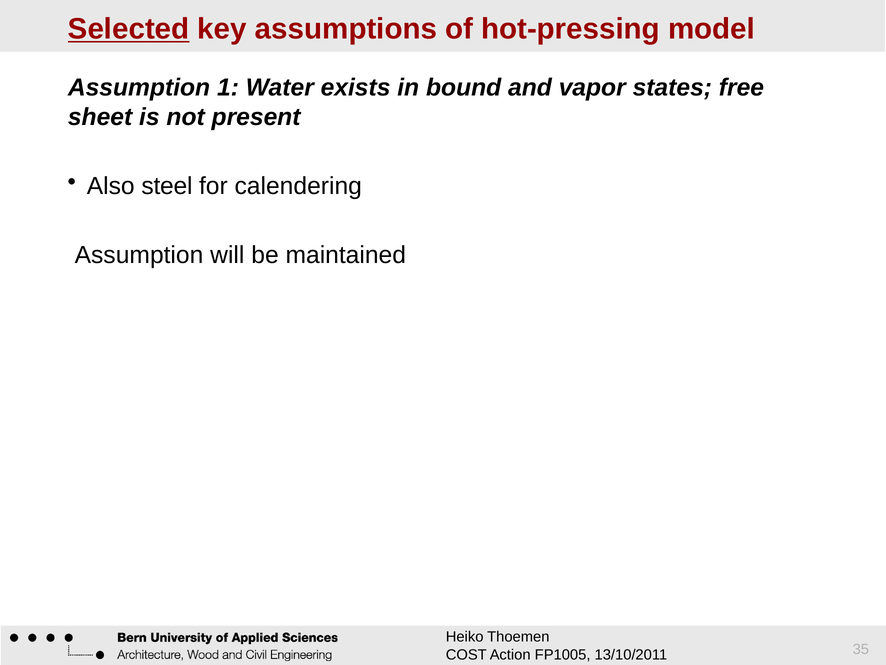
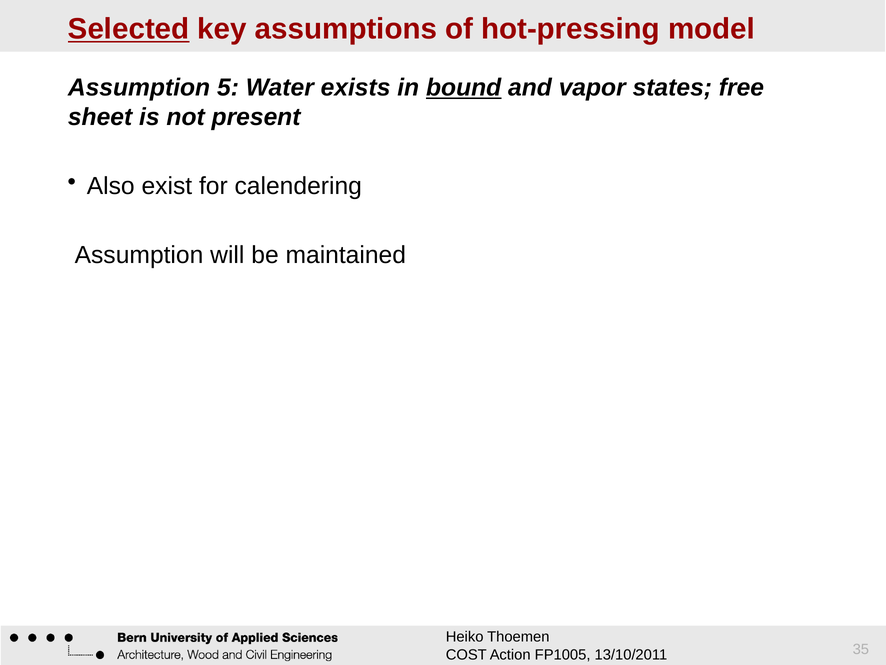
1: 1 -> 5
bound underline: none -> present
steel: steel -> exist
